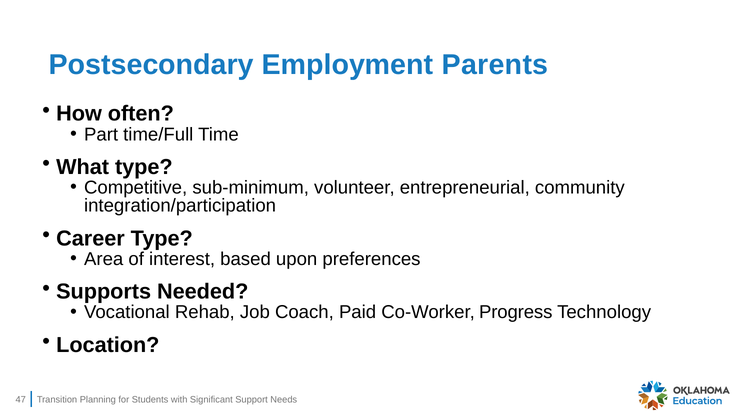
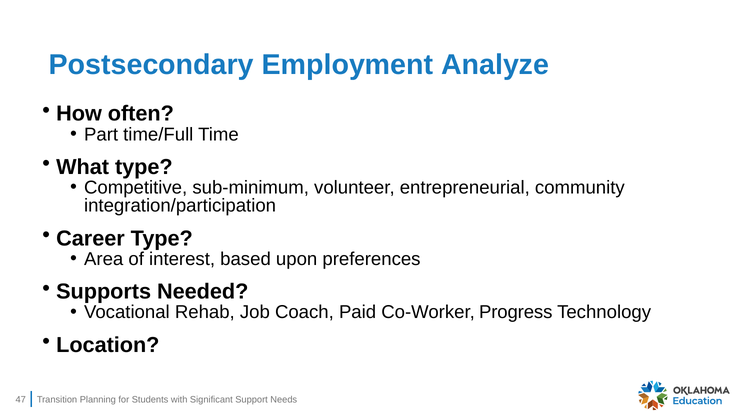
Parents: Parents -> Analyze
